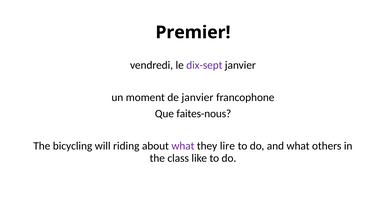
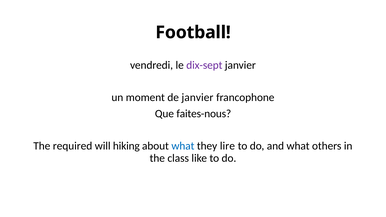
Premier: Premier -> Football
bicycling: bicycling -> required
riding: riding -> hiking
what at (183, 146) colour: purple -> blue
